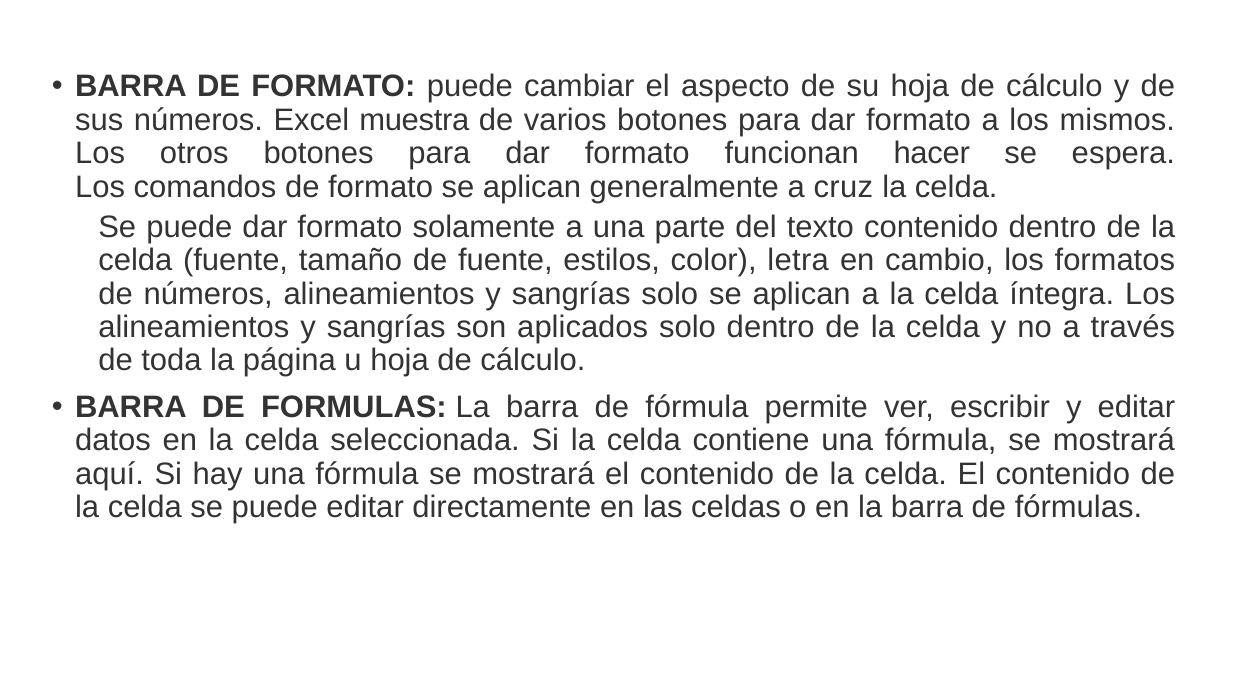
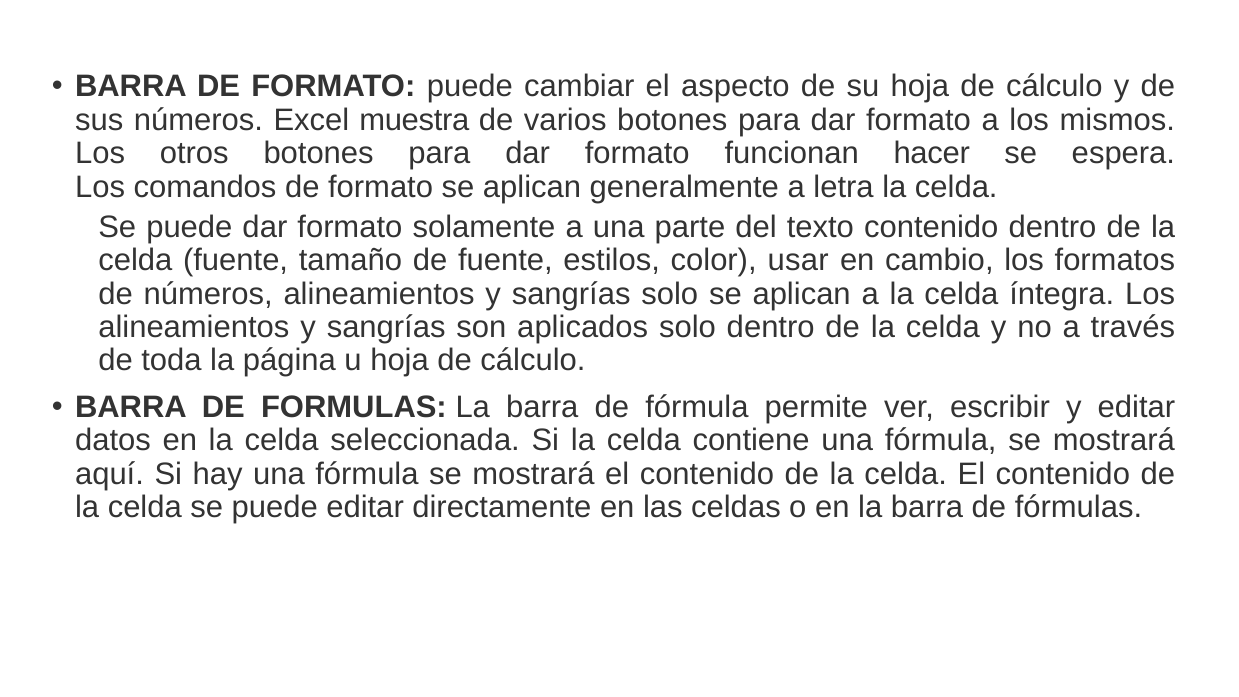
cruz: cruz -> letra
letra: letra -> usar
